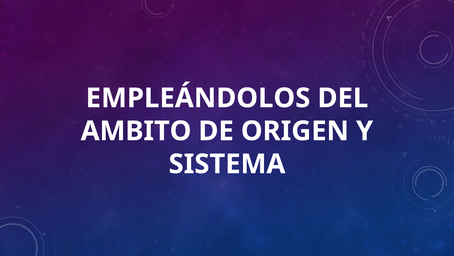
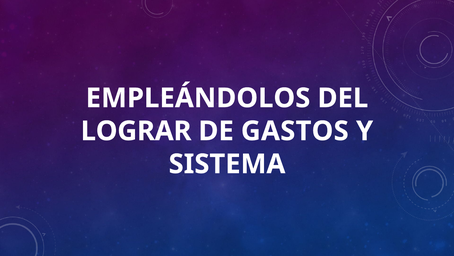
AMBITO: AMBITO -> LOGRAR
ORIGEN: ORIGEN -> GASTOS
